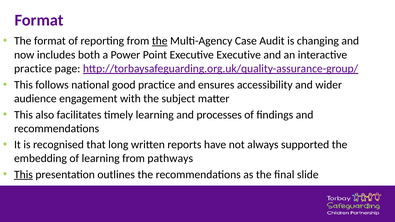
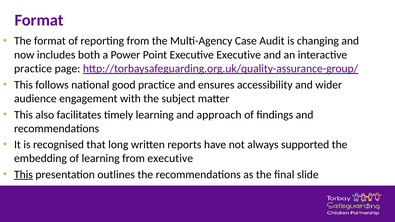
the at (160, 41) underline: present -> none
processes: processes -> approach
from pathways: pathways -> executive
